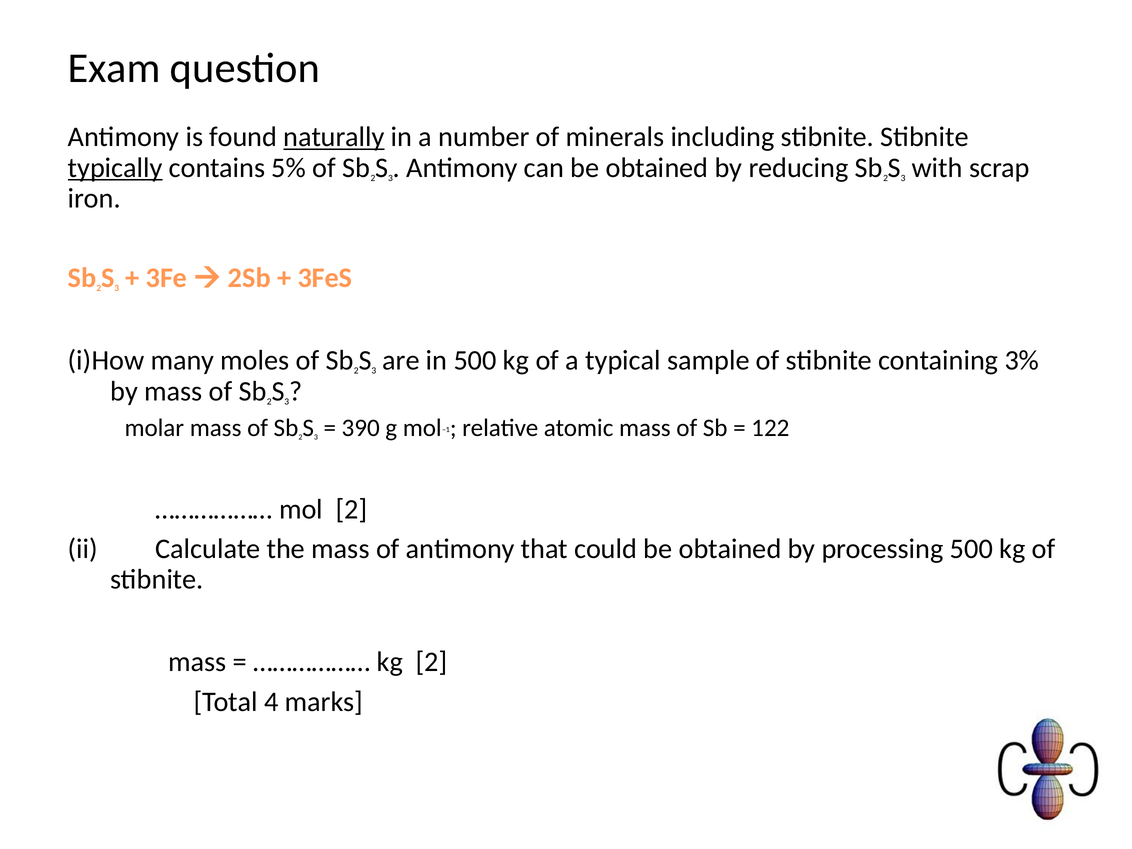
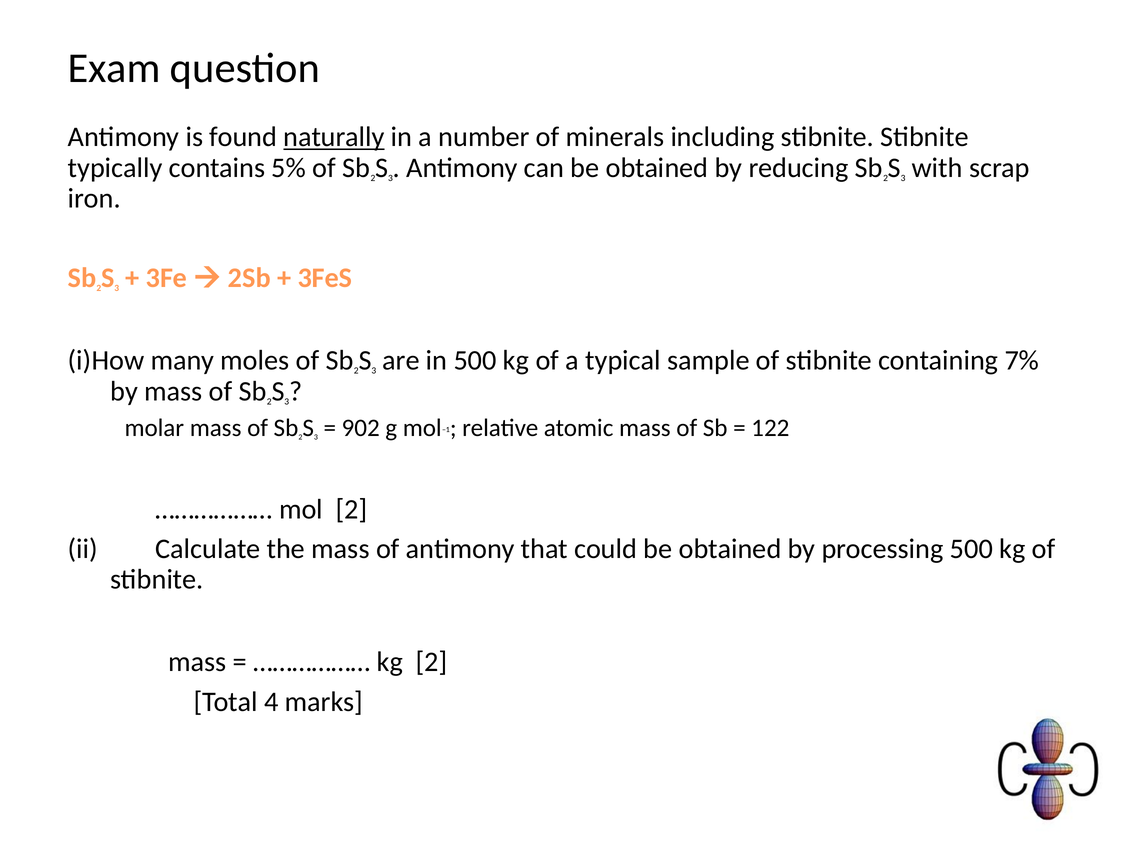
typically underline: present -> none
3%: 3% -> 7%
390: 390 -> 902
